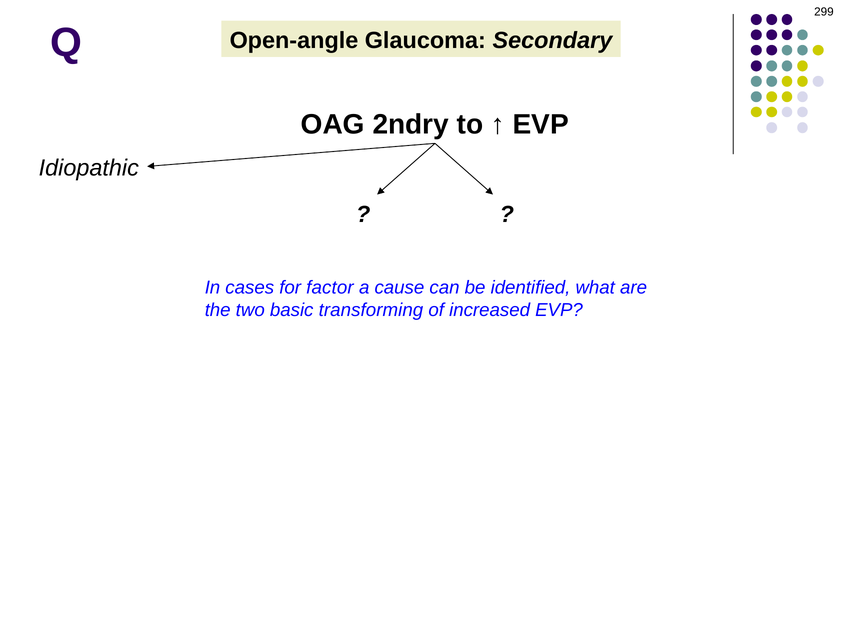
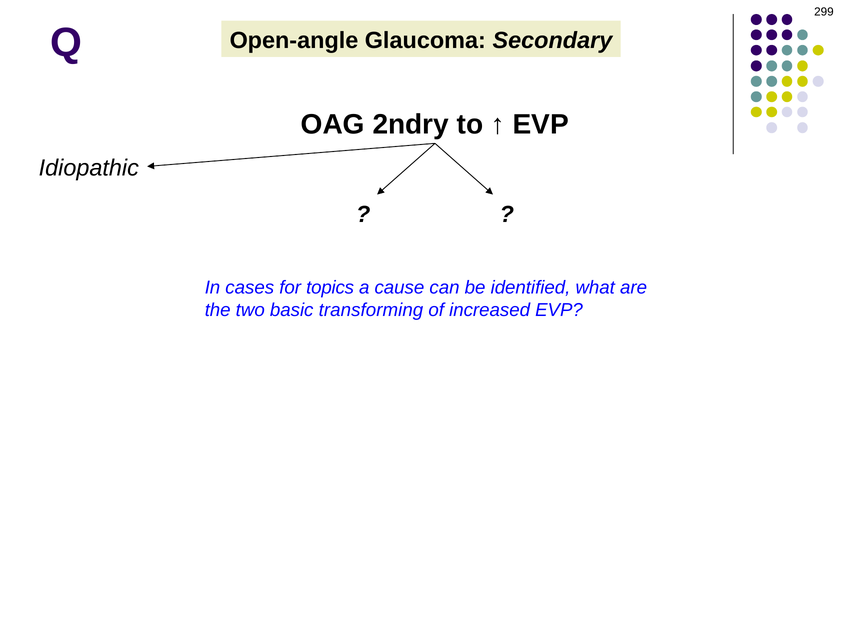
factor: factor -> topics
